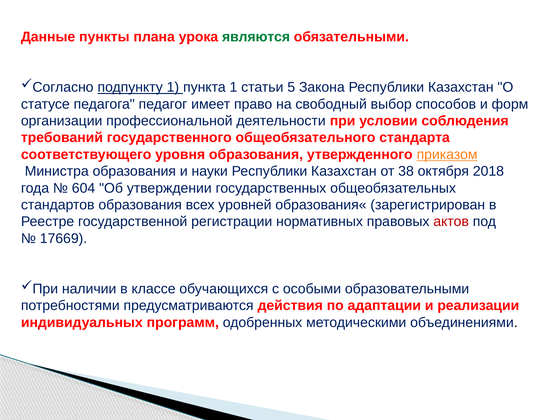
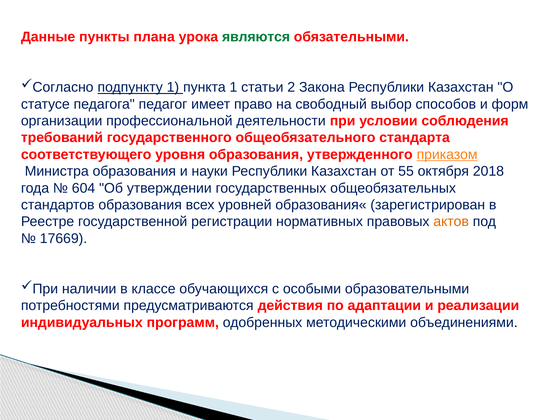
5: 5 -> 2
38: 38 -> 55
актов colour: red -> orange
